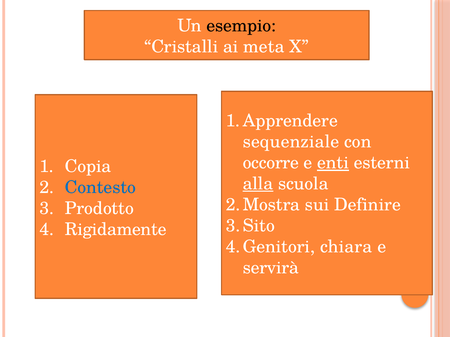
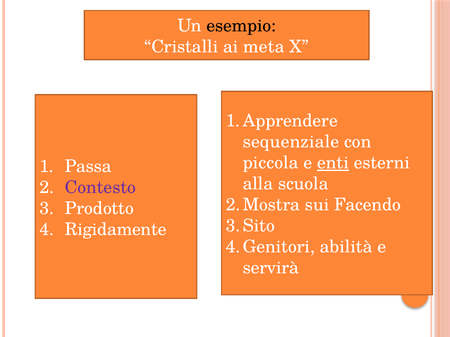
occorre: occorre -> piccola
Copia: Copia -> Passa
alla underline: present -> none
Contesto colour: blue -> purple
Definire: Definire -> Facendo
chiara: chiara -> abilità
